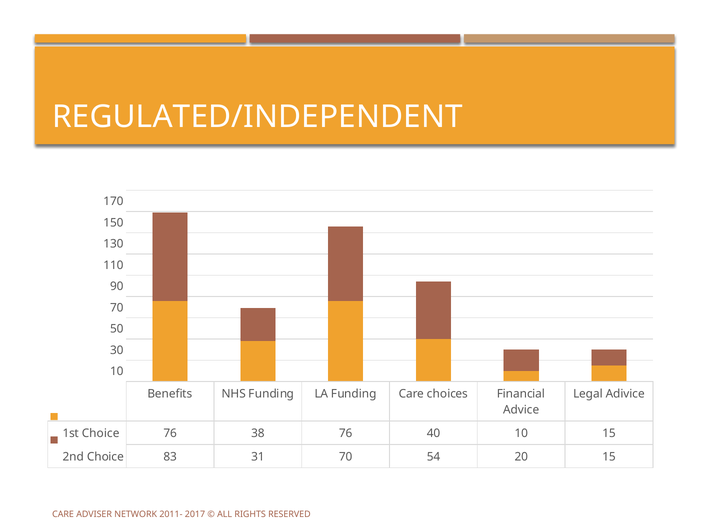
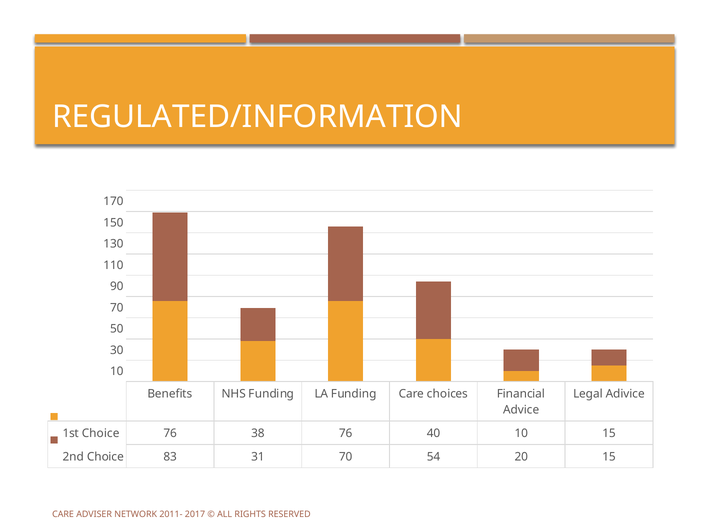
REGULATED/INDEPENDENT: REGULATED/INDEPENDENT -> REGULATED/INFORMATION
